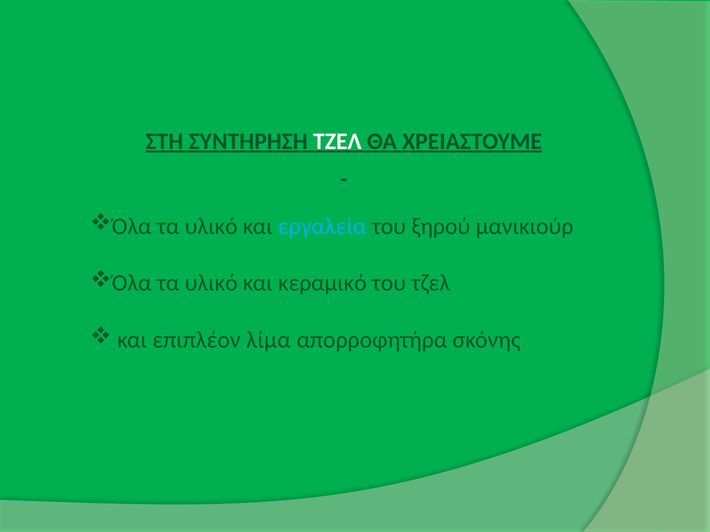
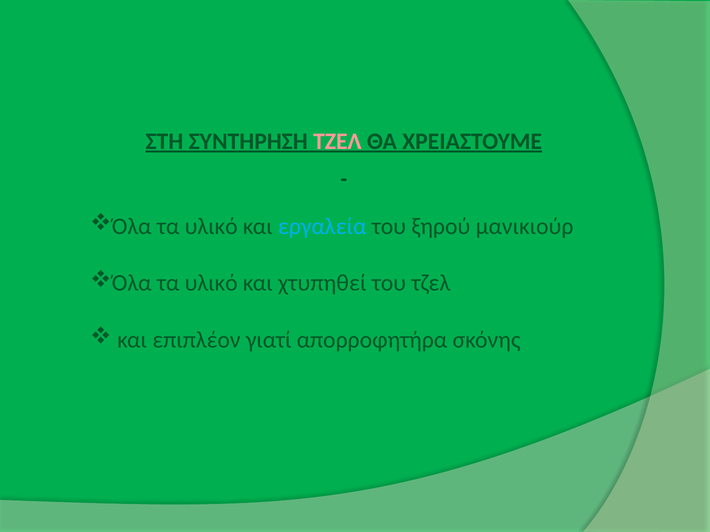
ΤΖΕΛ at (337, 141) colour: white -> pink
κεραμικό: κεραμικό -> χτυπηθεί
λίμα: λίμα -> γιατί
